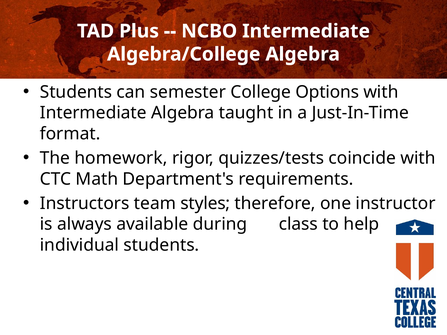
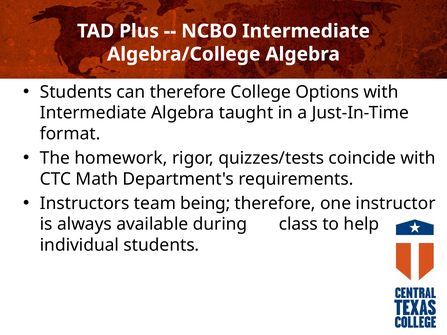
can semester: semester -> therefore
styles: styles -> being
